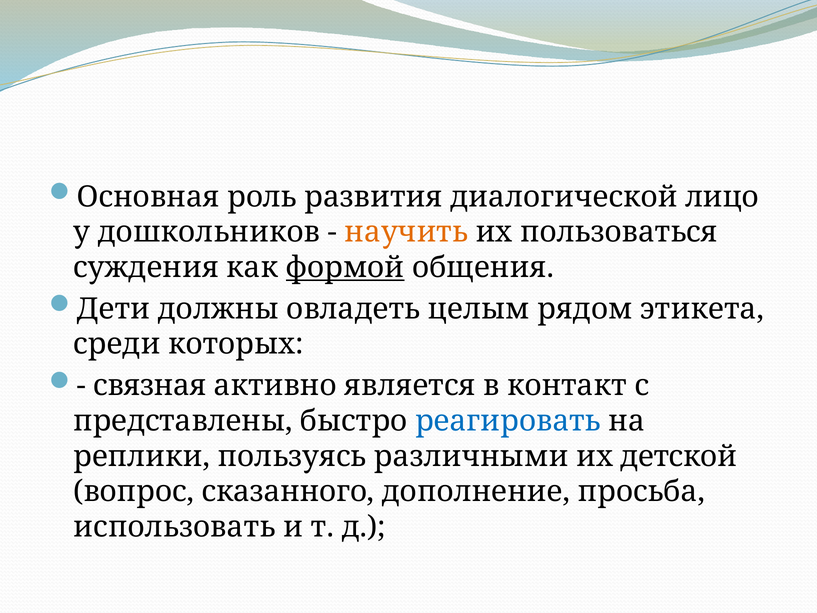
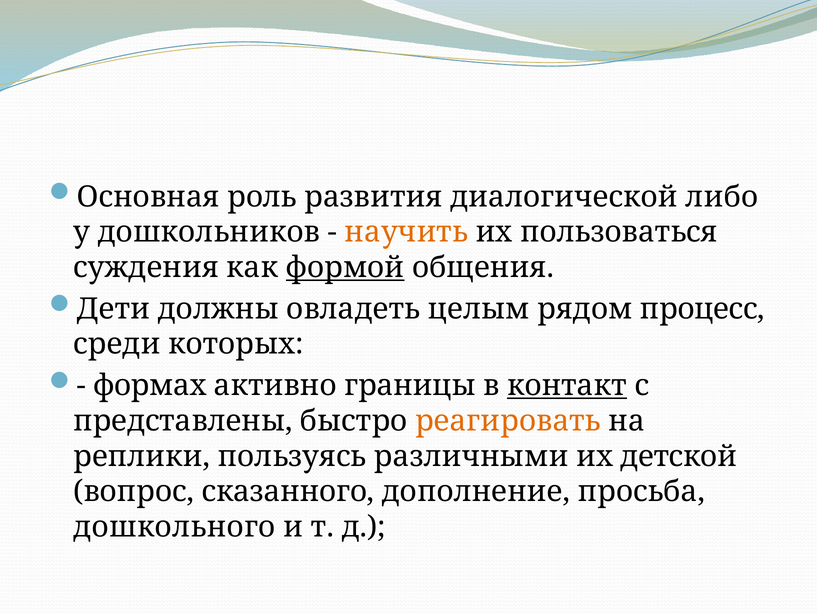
лицо: лицо -> либо
этикета: этикета -> процесс
связная: связная -> формах
является: является -> границы
контакт underline: none -> present
реагировать colour: blue -> orange
использовать: использовать -> дошкольного
